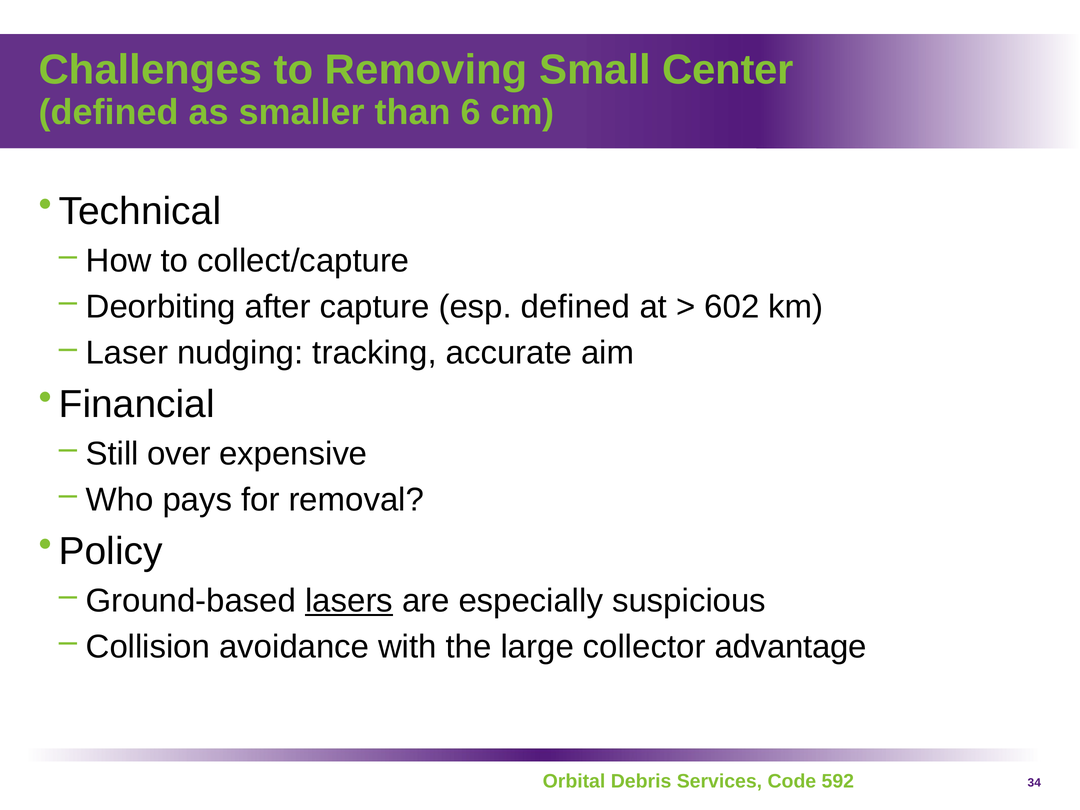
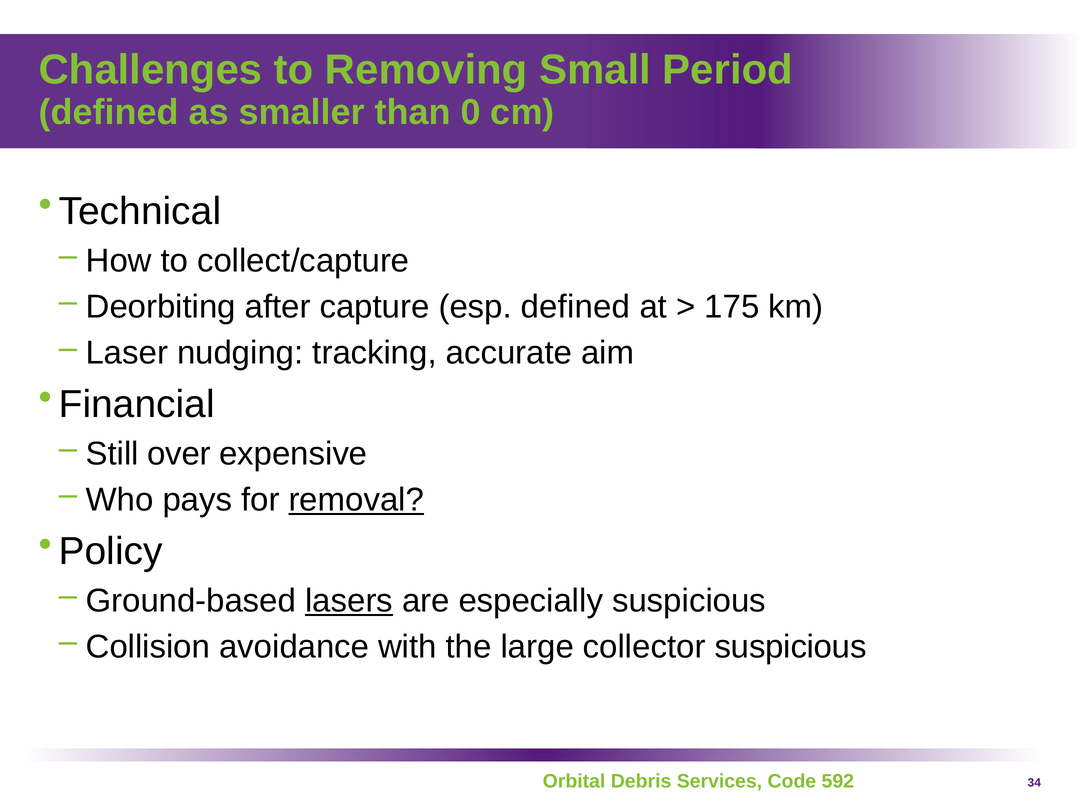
Center: Center -> Period
6: 6 -> 0
602: 602 -> 175
removal underline: none -> present
collector advantage: advantage -> suspicious
